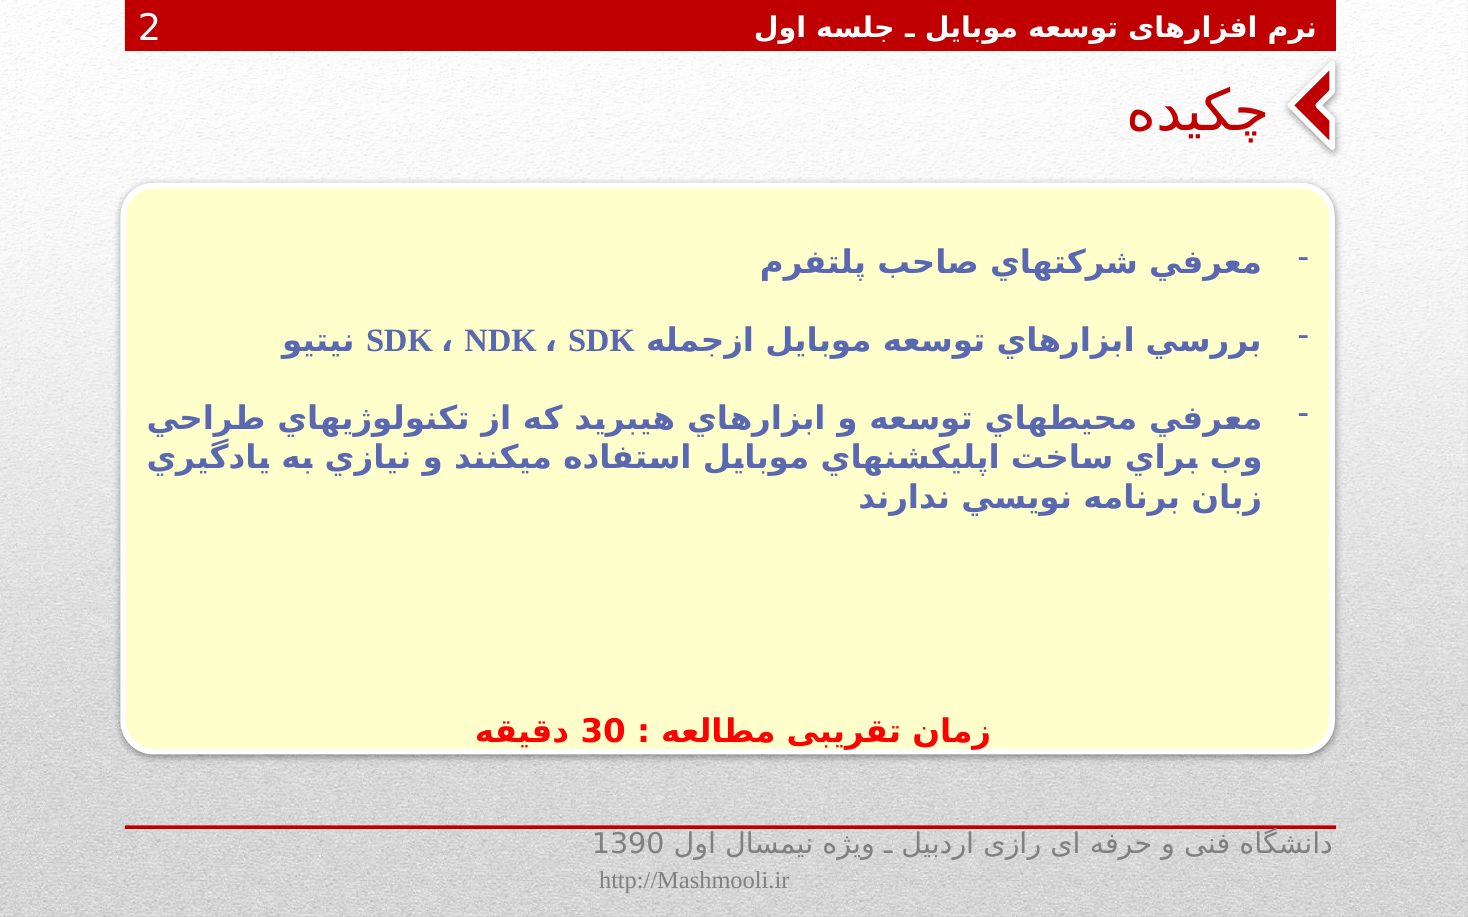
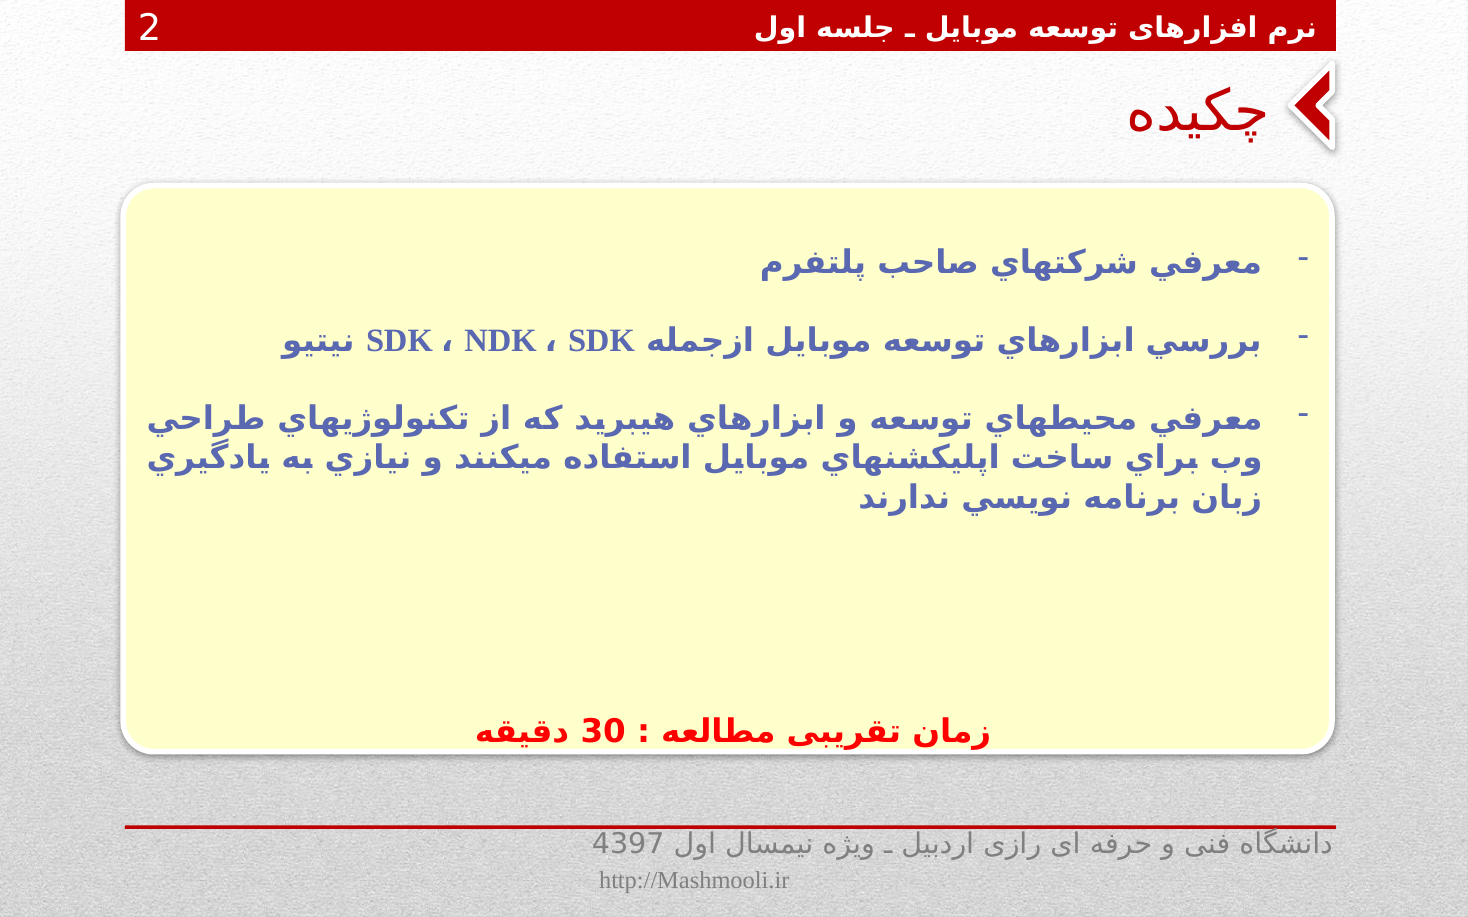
1390: 1390 -> 4397
